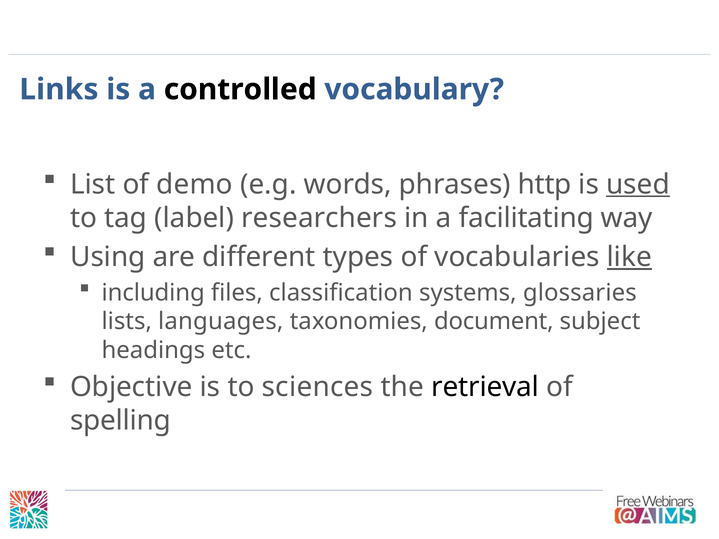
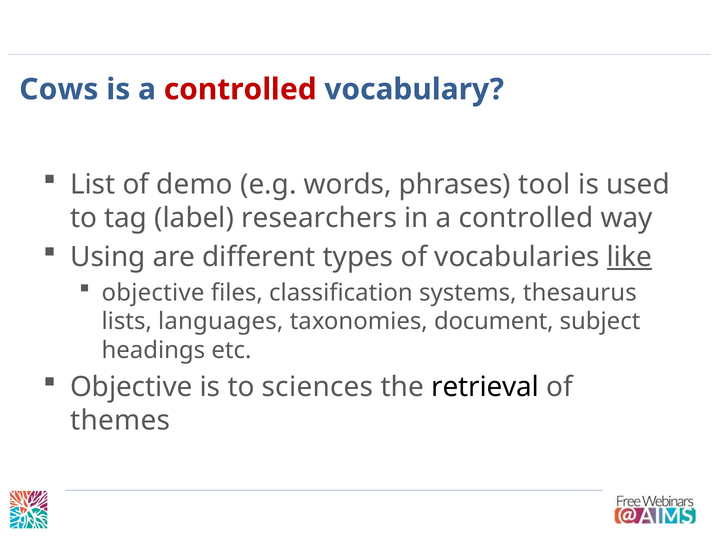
Links: Links -> Cows
controlled at (240, 89) colour: black -> red
http: http -> tool
used underline: present -> none
in a facilitating: facilitating -> controlled
including at (153, 293): including -> objective
glossaries: glossaries -> thesaurus
spelling: spelling -> themes
